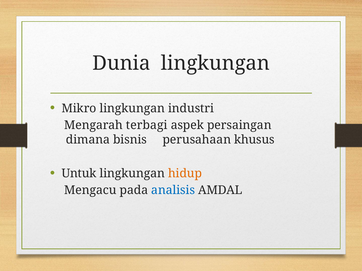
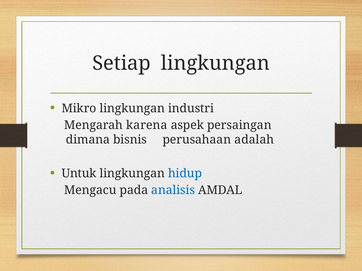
Dunia: Dunia -> Setiap
terbagi: terbagi -> karena
khusus: khusus -> adalah
hidup colour: orange -> blue
